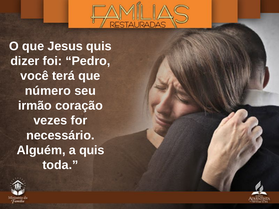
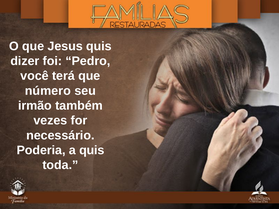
coração: coração -> também
Alguém: Alguém -> Poderia
